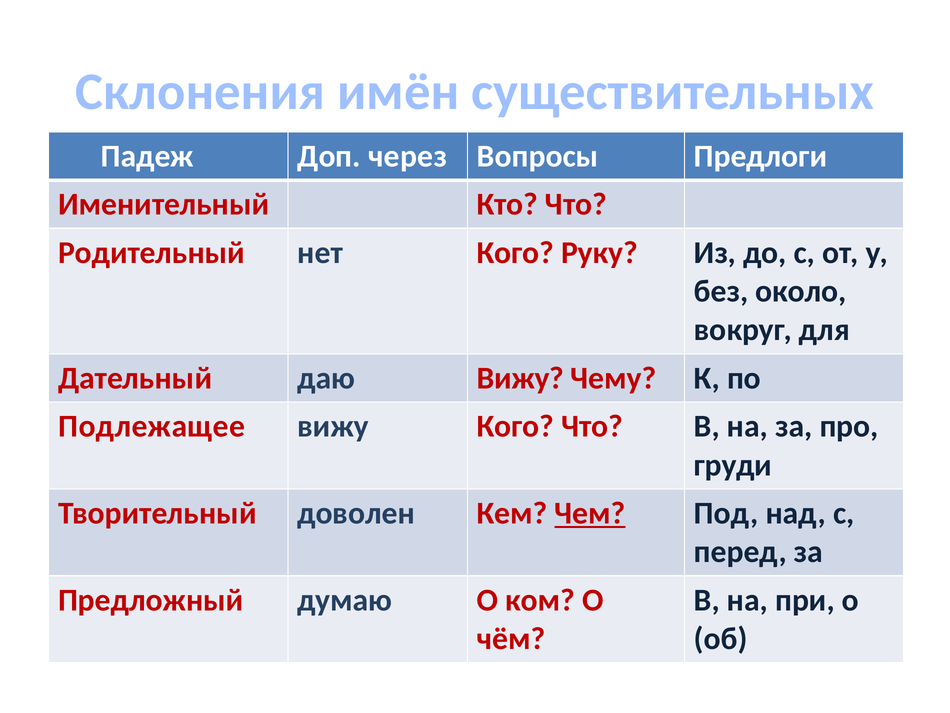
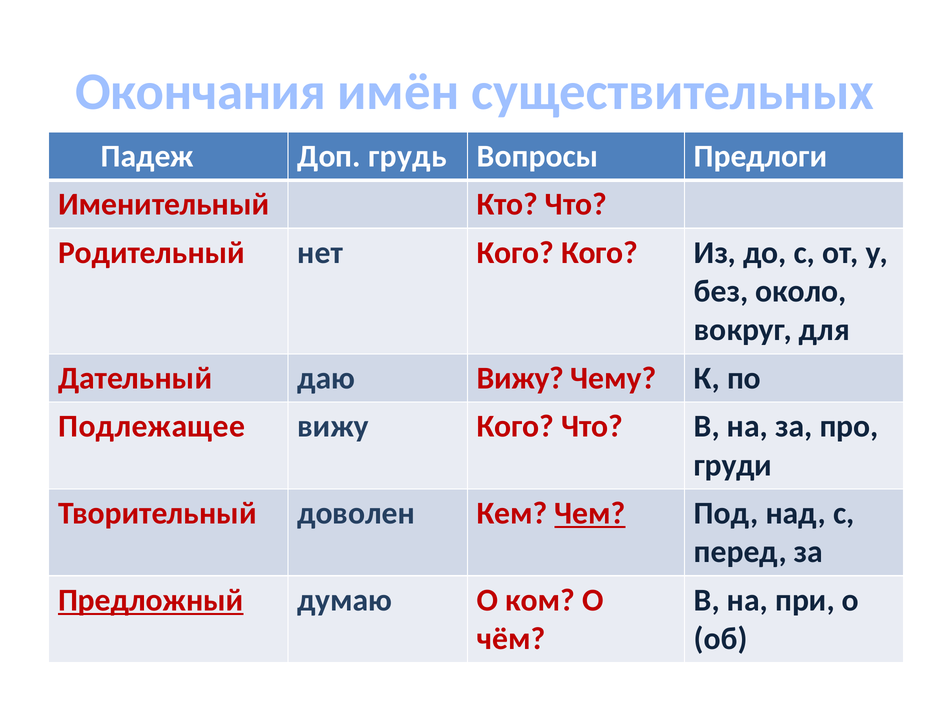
Склонения: Склонения -> Окончания
через: через -> грудь
Кого Руку: Руку -> Кого
Предложный underline: none -> present
